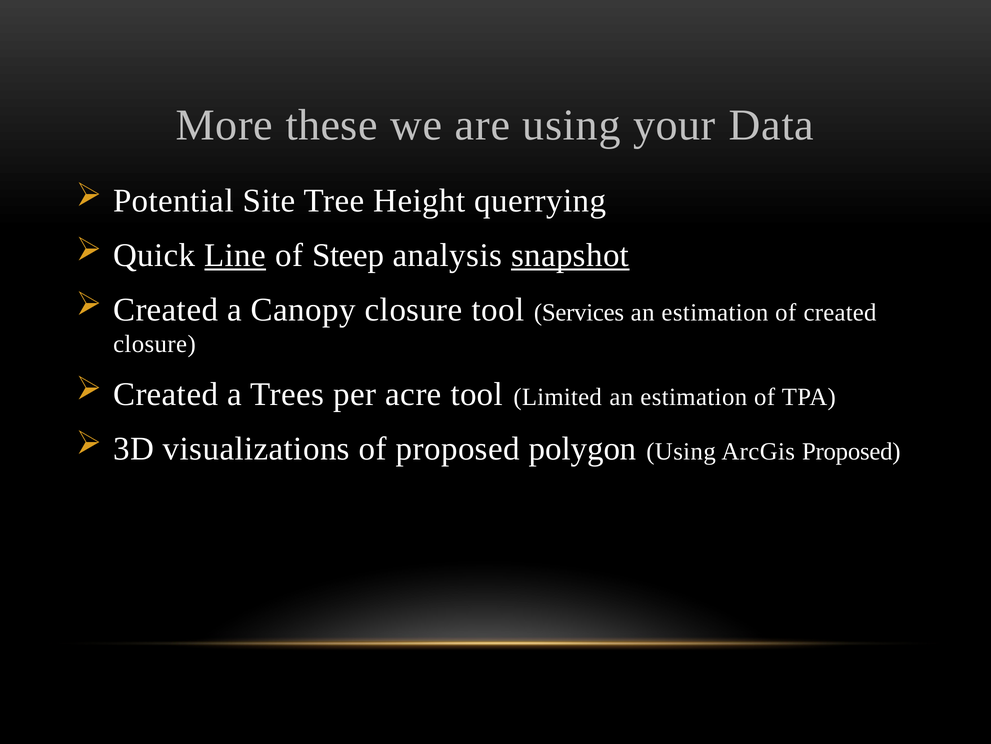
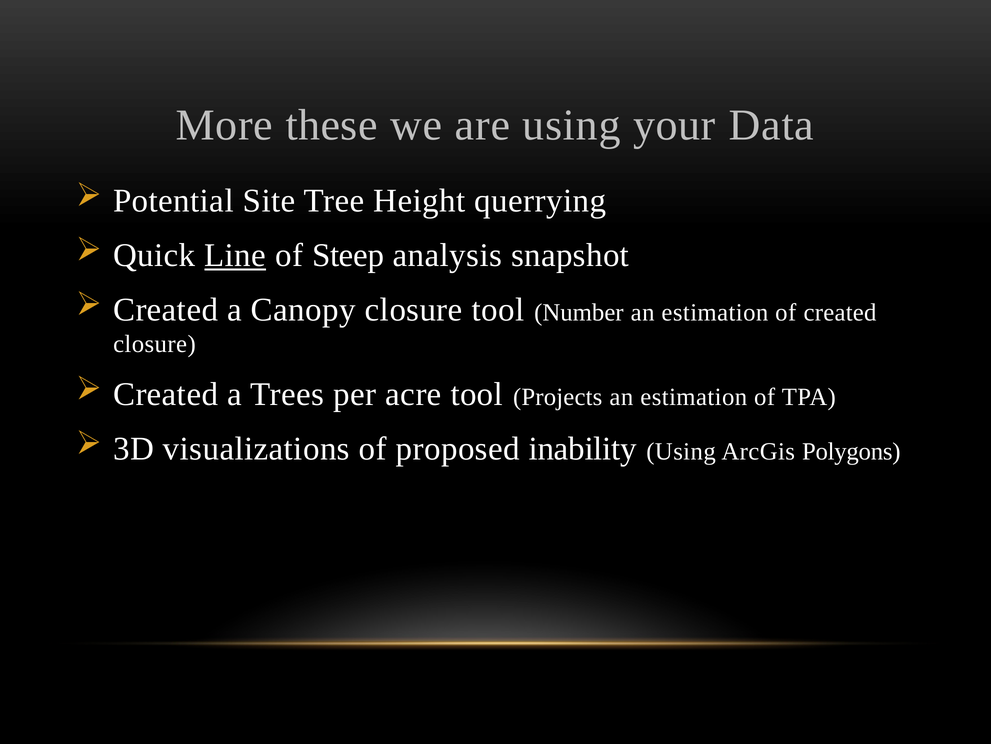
snapshot underline: present -> none
Services: Services -> Number
Limited: Limited -> Projects
polygon: polygon -> inability
ArcGis Proposed: Proposed -> Polygons
